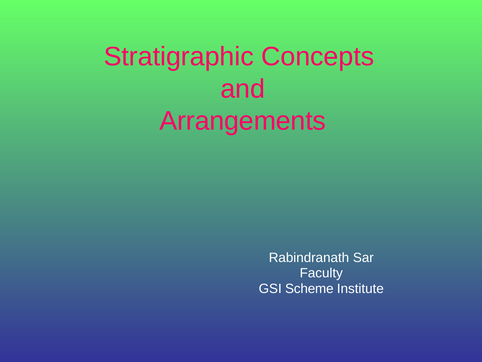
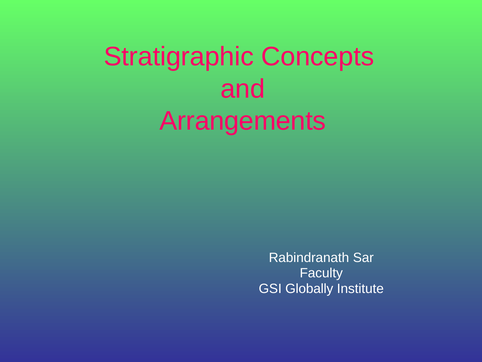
Scheme: Scheme -> Globally
